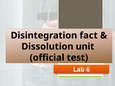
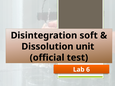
fact: fact -> soft
